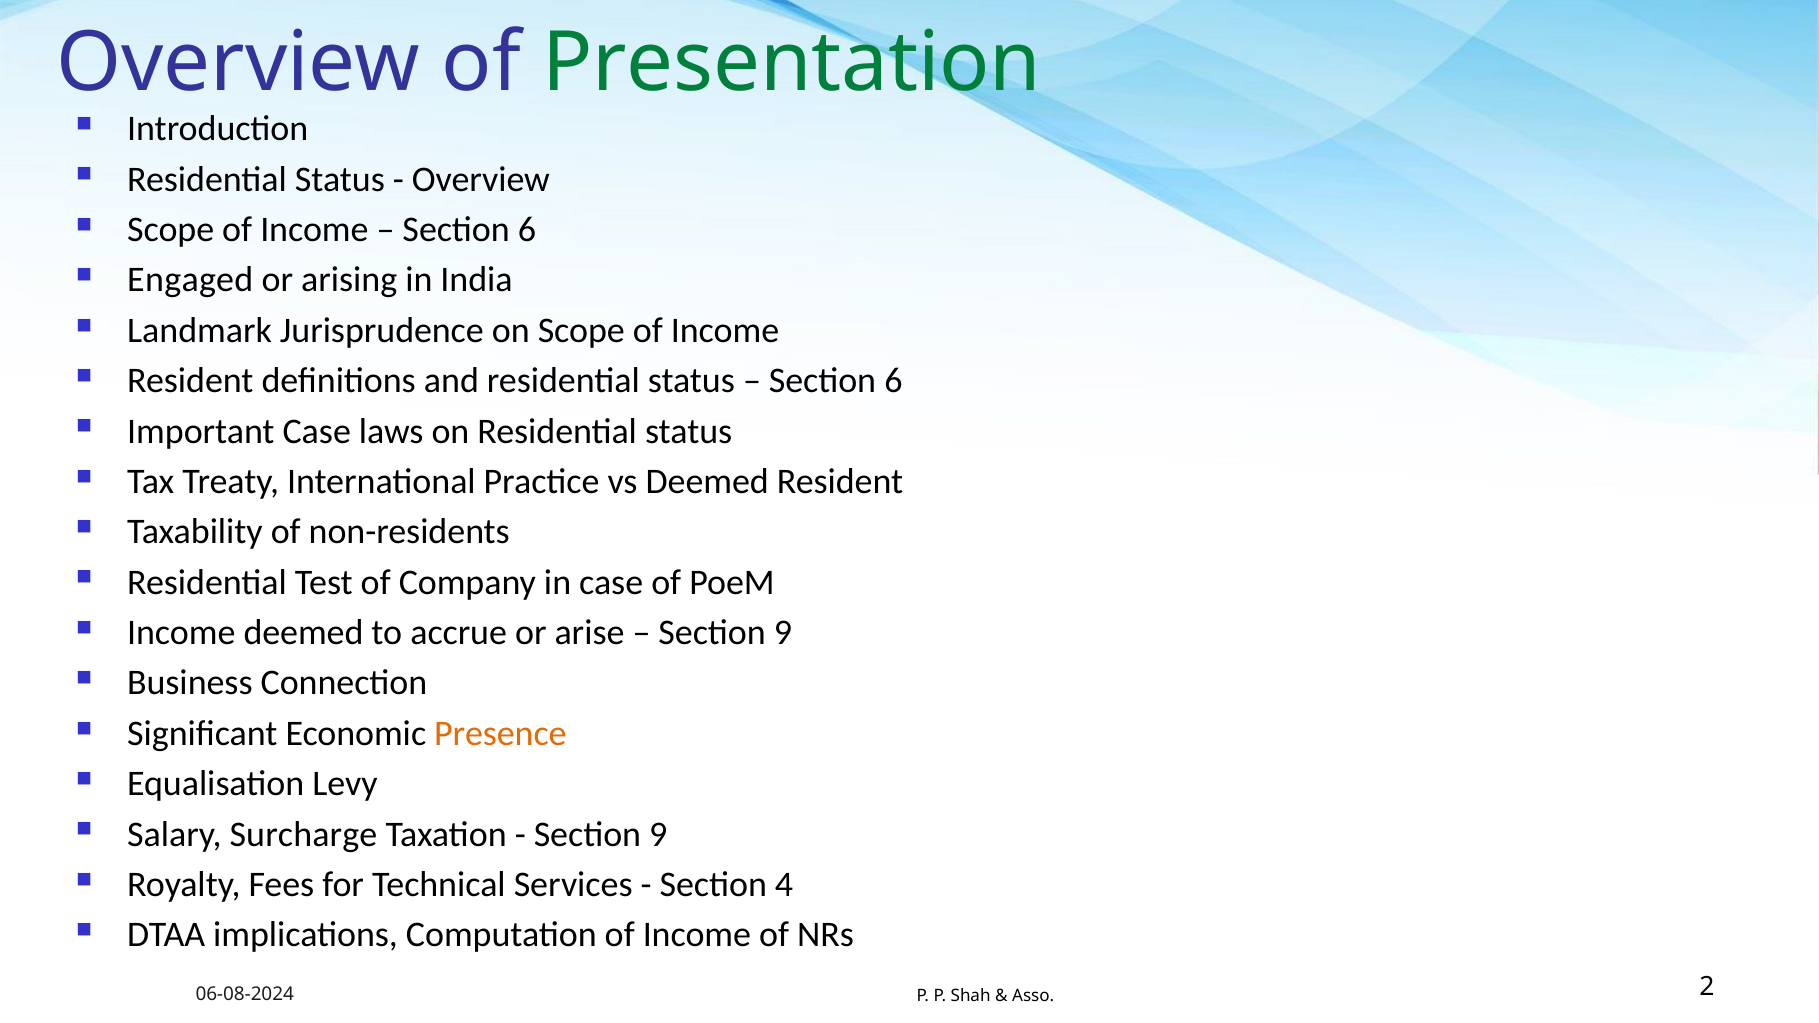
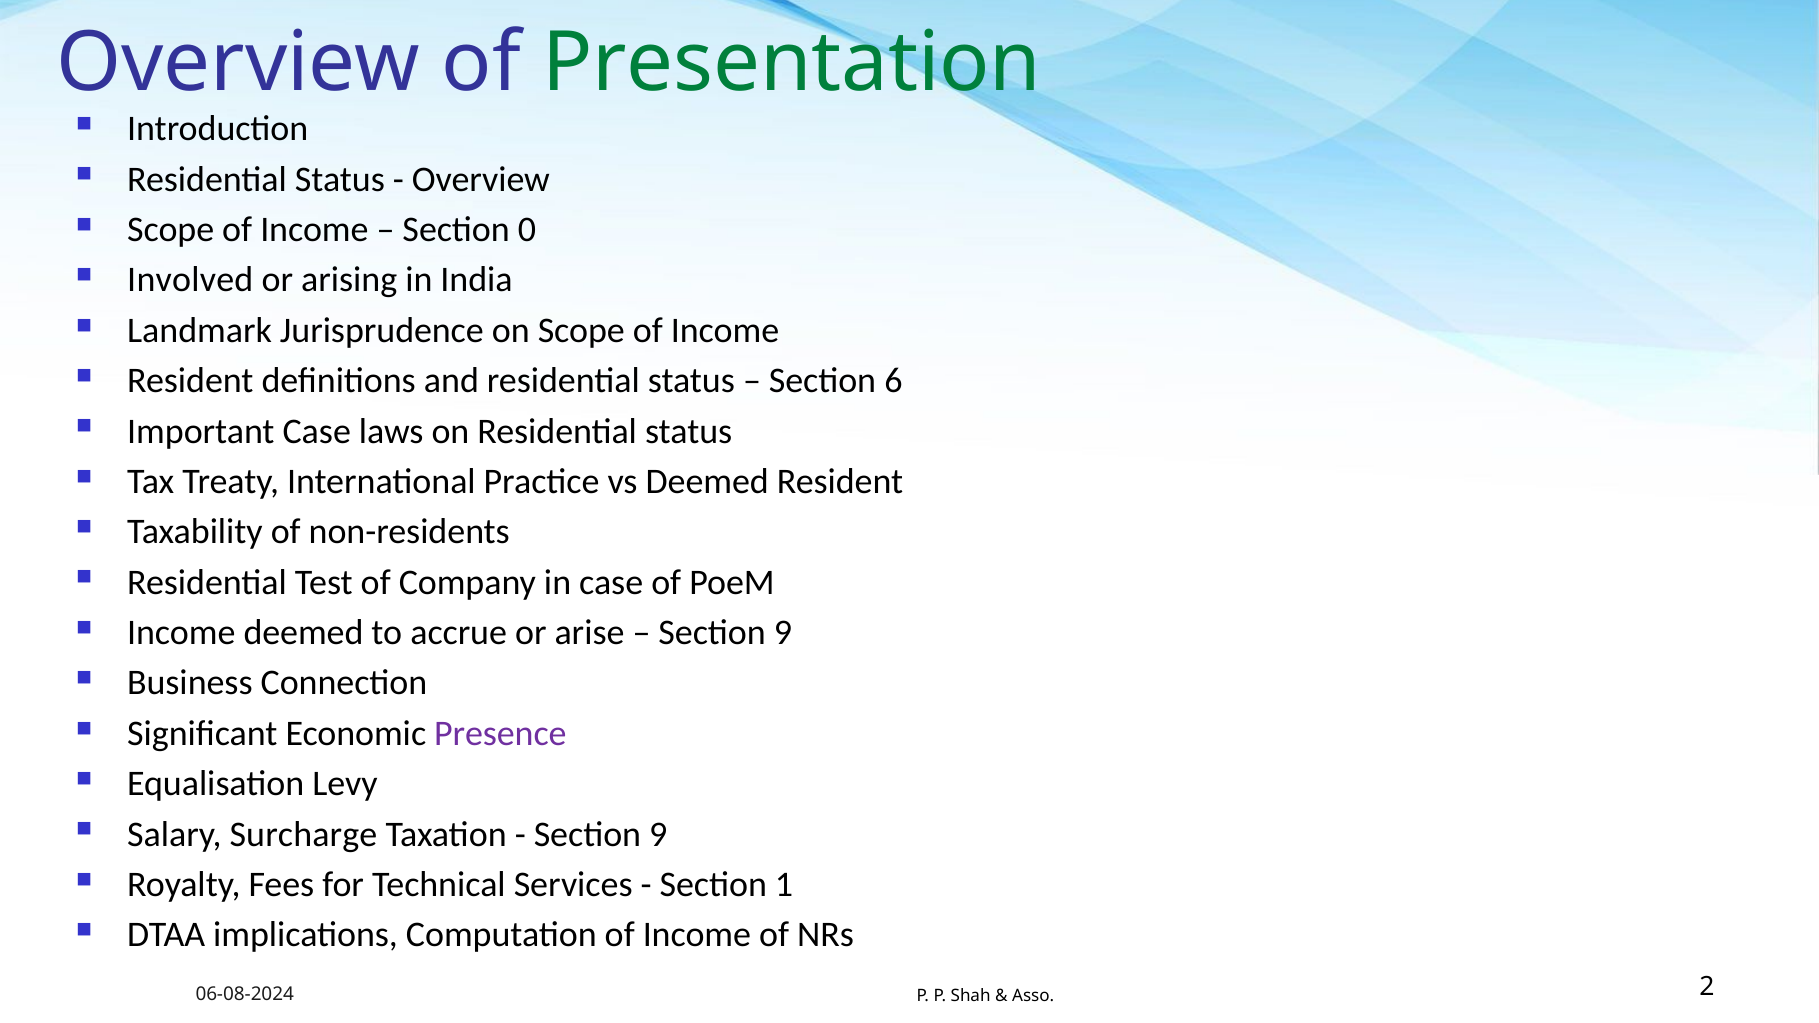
6 at (527, 230): 6 -> 0
Engaged: Engaged -> Involved
Presence colour: orange -> purple
4: 4 -> 1
